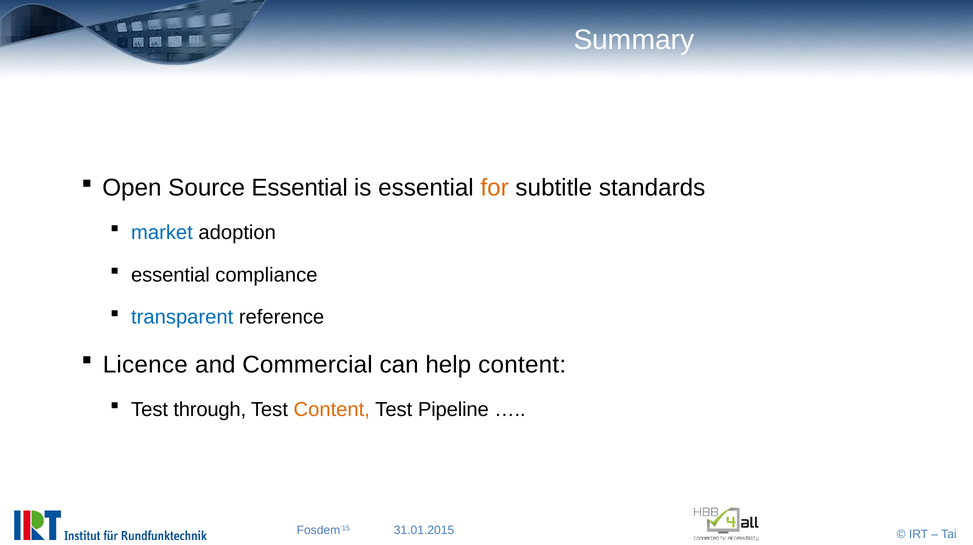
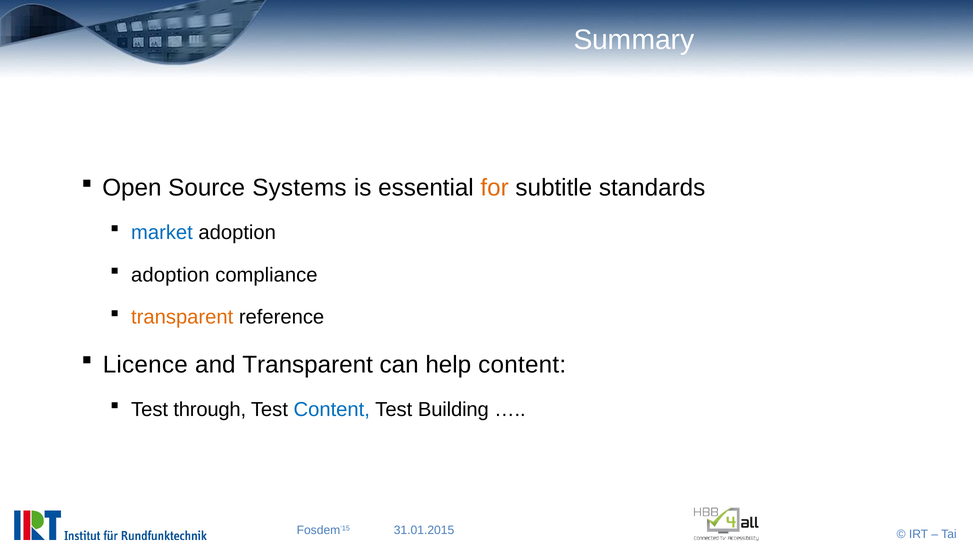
Source Essential: Essential -> Systems
essential at (170, 275): essential -> adoption
transparent at (182, 317) colour: blue -> orange
and Commercial: Commercial -> Transparent
Content at (332, 410) colour: orange -> blue
Pipeline: Pipeline -> Building
